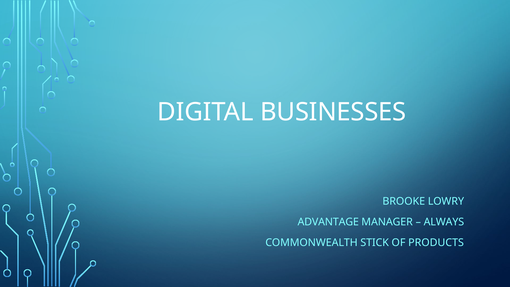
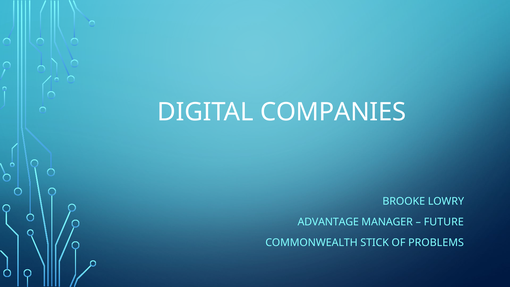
BUSINESSES: BUSINESSES -> COMPANIES
ALWAYS: ALWAYS -> FUTURE
PRODUCTS: PRODUCTS -> PROBLEMS
